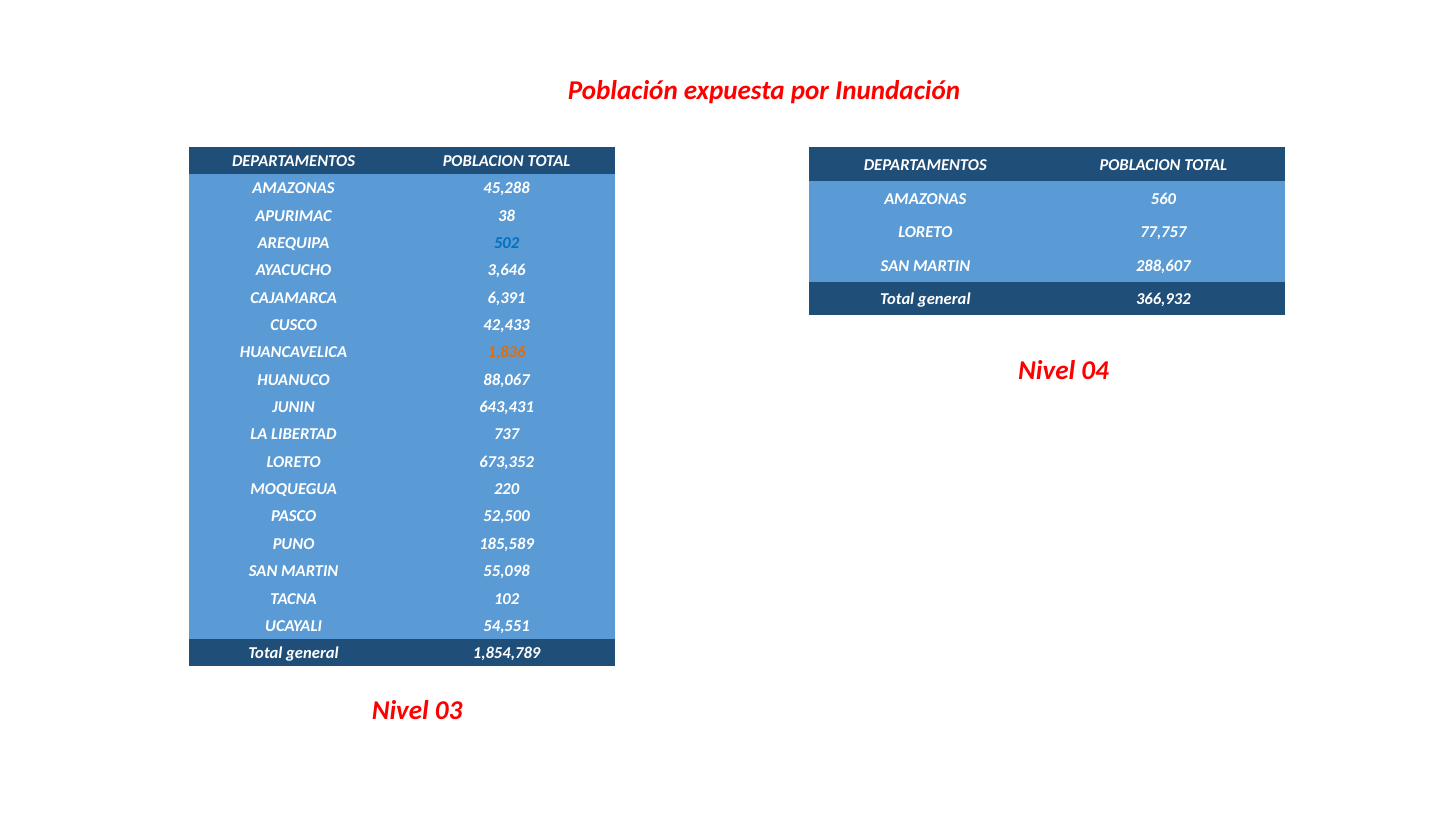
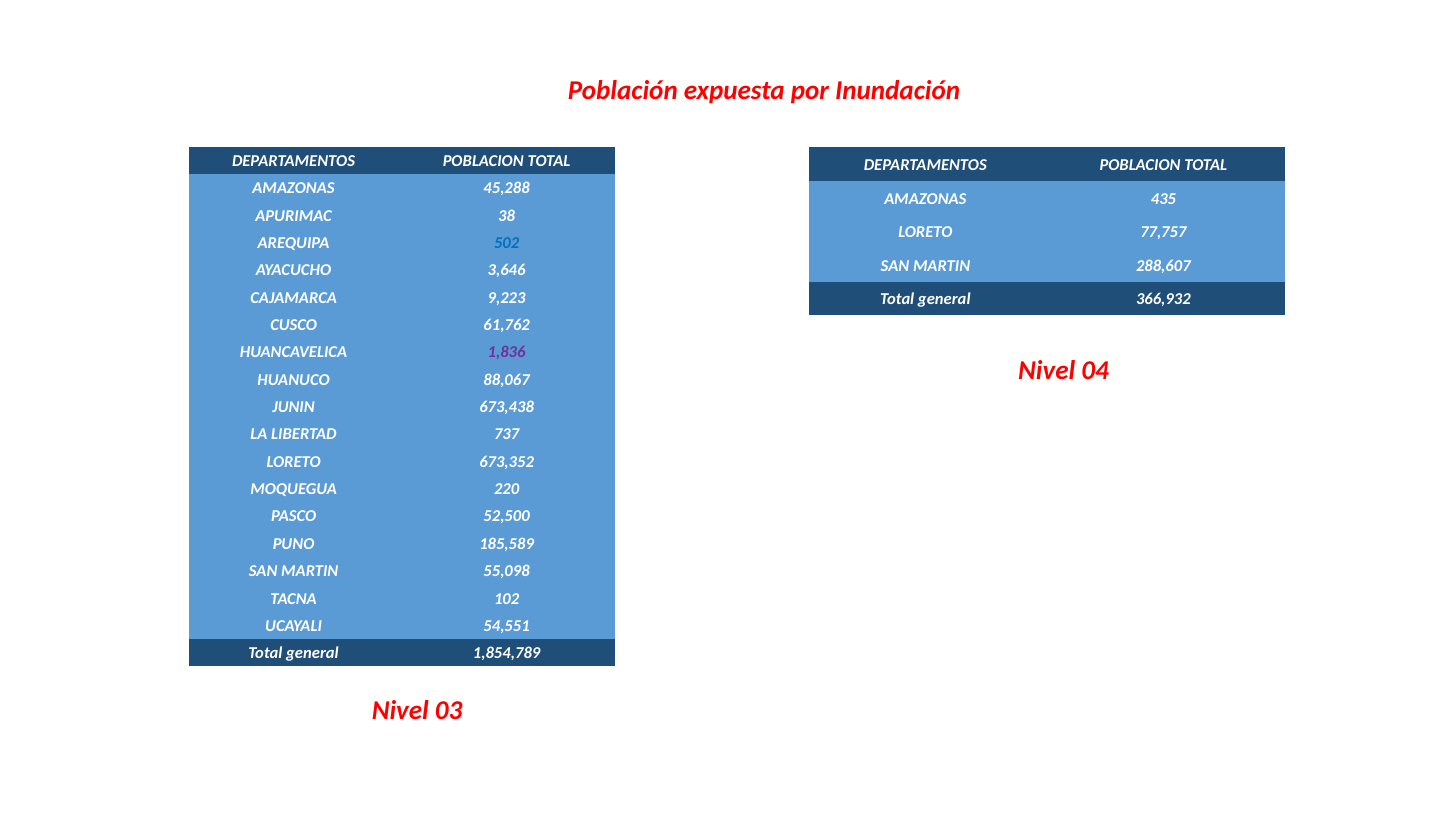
560: 560 -> 435
6,391: 6,391 -> 9,223
42,433: 42,433 -> 61,762
1,836 colour: orange -> purple
643,431: 643,431 -> 673,438
